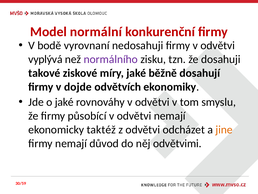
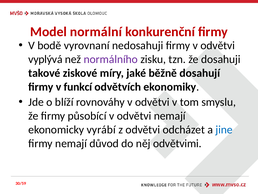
dojde: dojde -> funkcí
o jaké: jaké -> blíží
taktéž: taktéž -> vyrábí
jine colour: orange -> blue
